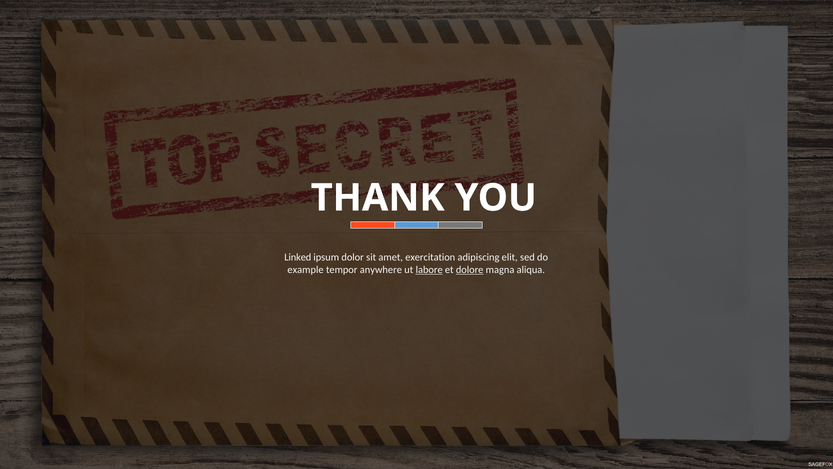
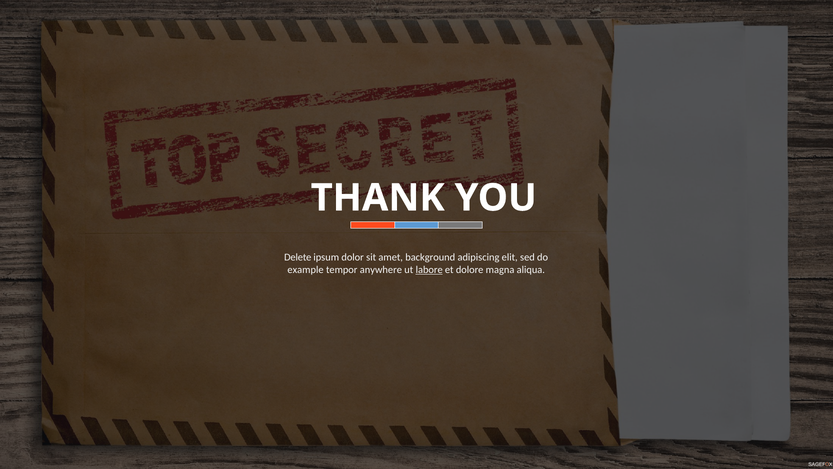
Linked: Linked -> Delete
exercitation: exercitation -> background
dolore underline: present -> none
